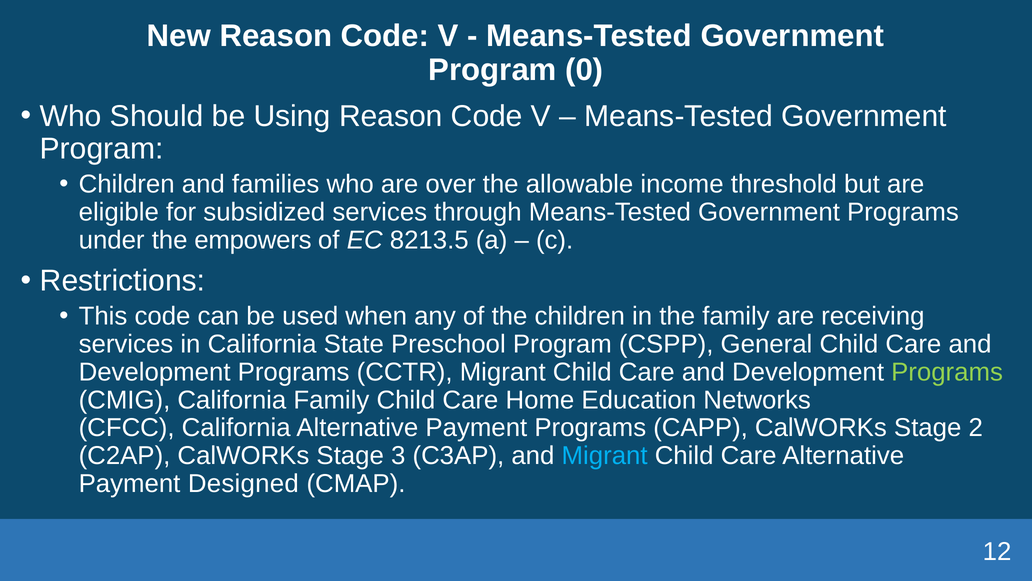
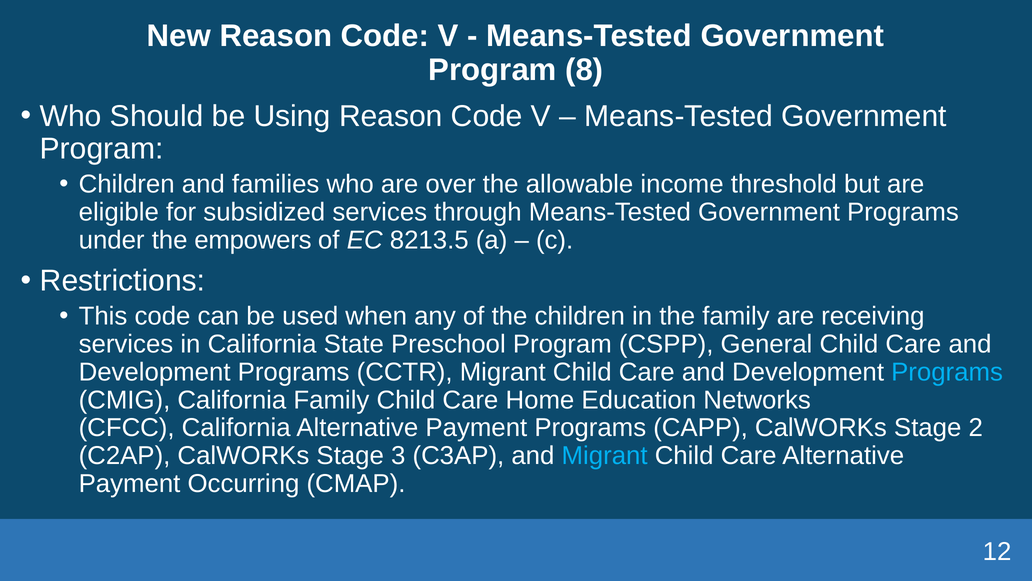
0: 0 -> 8
Programs at (947, 372) colour: light green -> light blue
Designed: Designed -> Occurring
